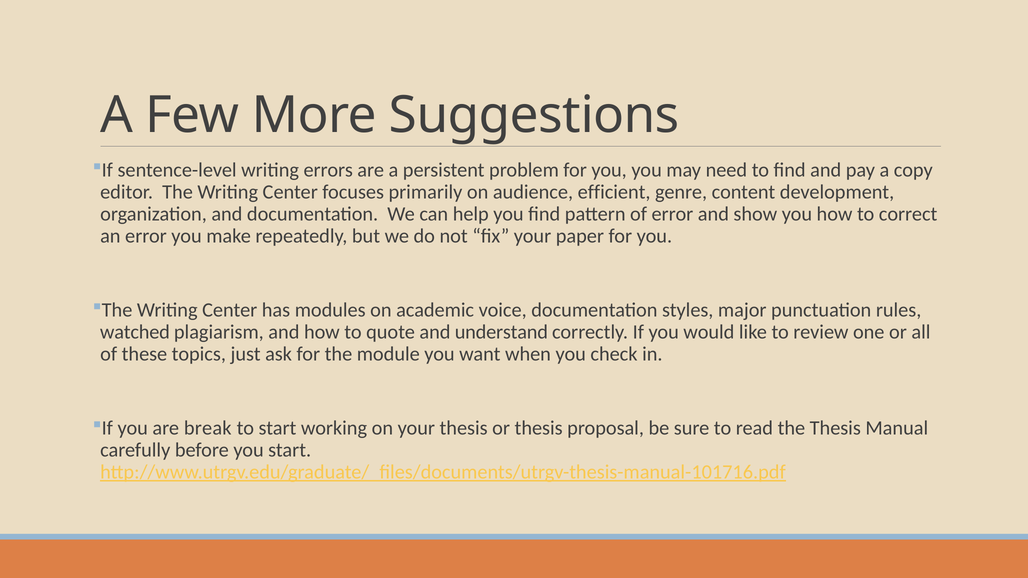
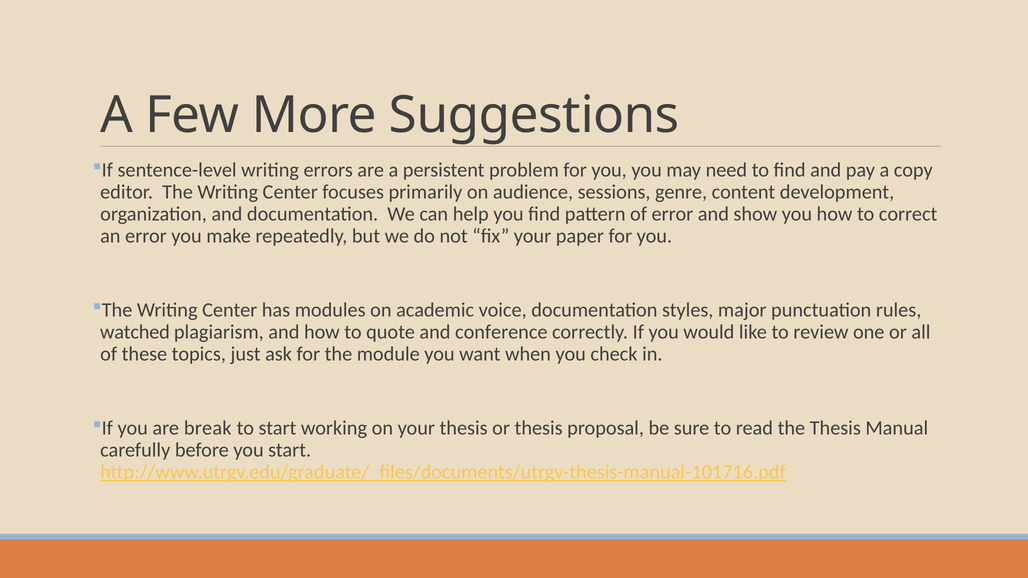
efficient: efficient -> sessions
understand: understand -> conference
